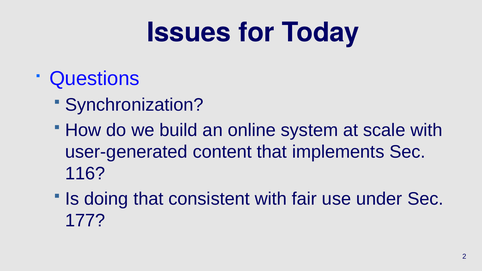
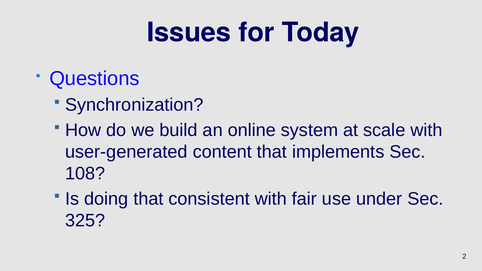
116: 116 -> 108
177: 177 -> 325
